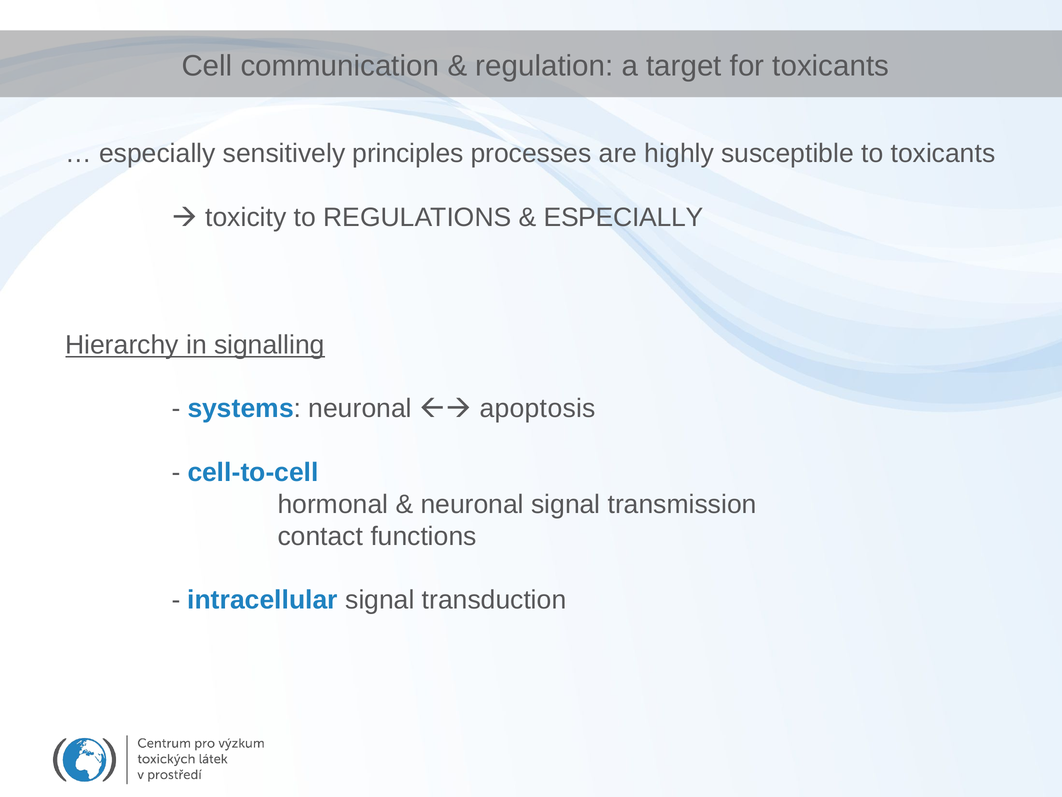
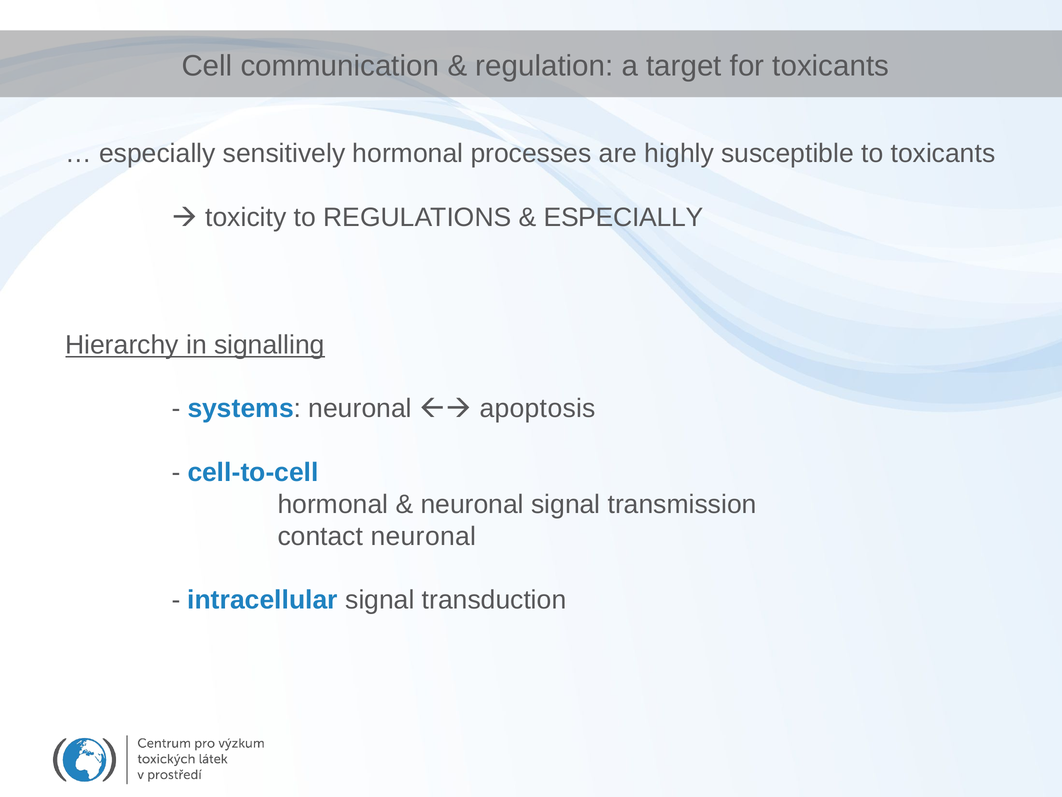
sensitively principles: principles -> hormonal
contact functions: functions -> neuronal
